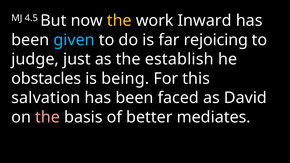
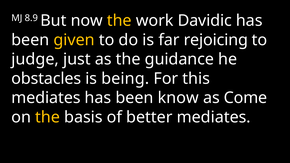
4.5: 4.5 -> 8.9
Inward: Inward -> Davidic
given colour: light blue -> yellow
establish: establish -> guidance
salvation at (46, 98): salvation -> mediates
faced: faced -> know
David: David -> Come
the at (48, 117) colour: pink -> yellow
